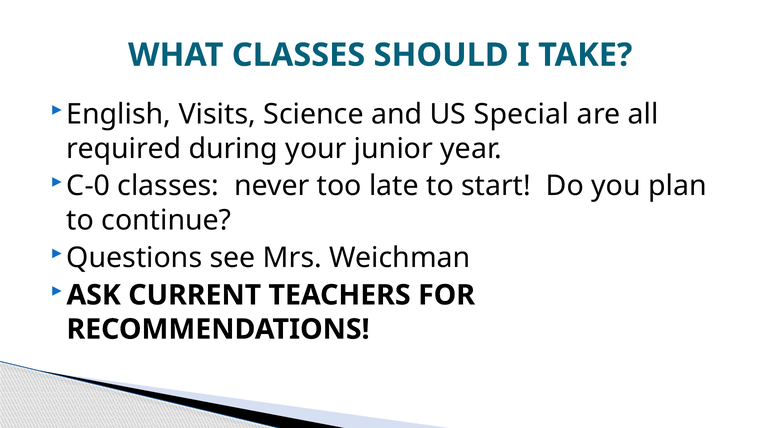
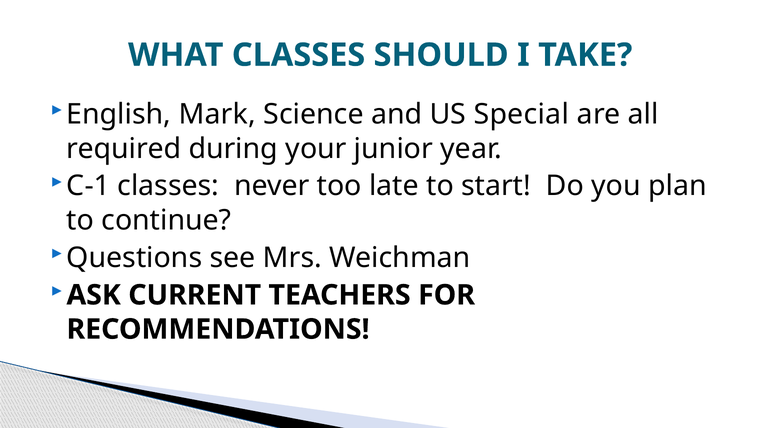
Visits: Visits -> Mark
C-0: C-0 -> C-1
